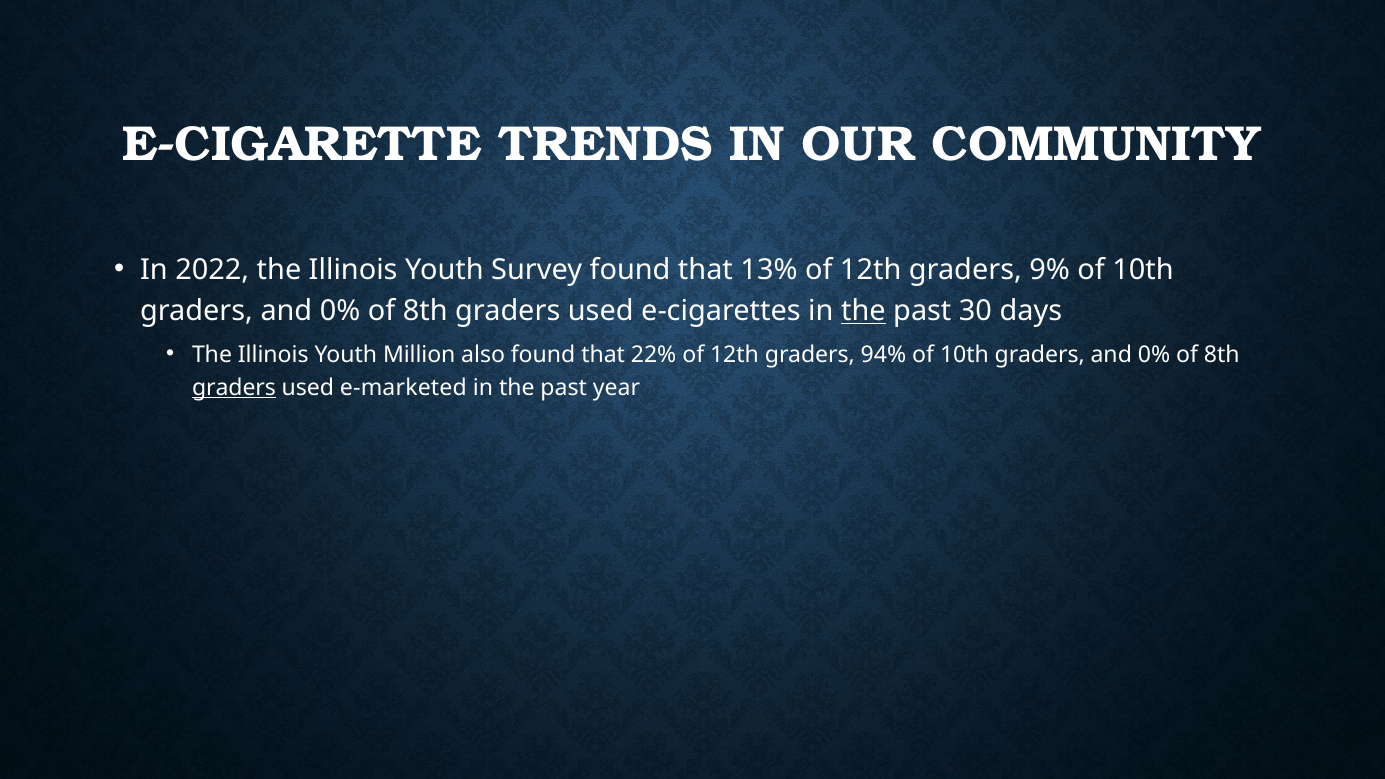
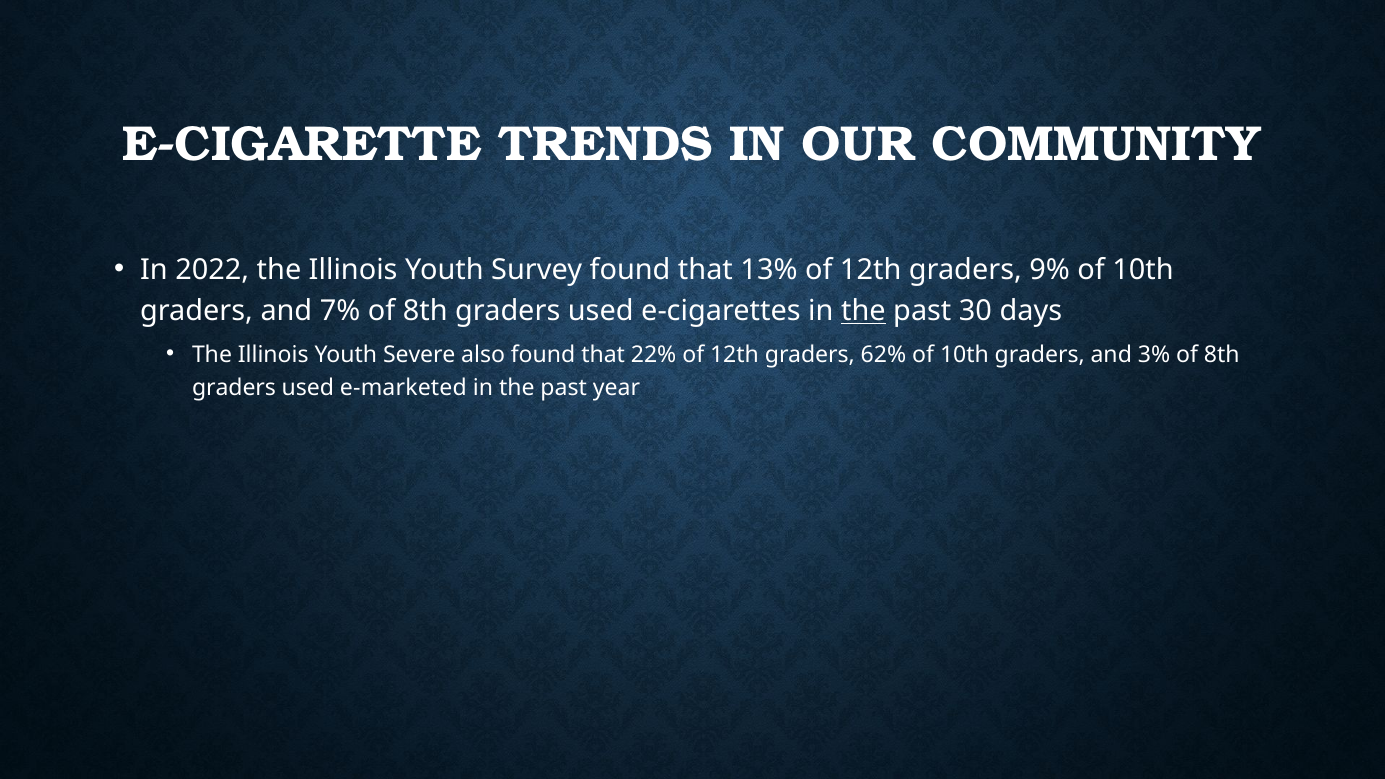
0% at (340, 311): 0% -> 7%
Million: Million -> Severe
94%: 94% -> 62%
0% at (1154, 355): 0% -> 3%
graders at (234, 388) underline: present -> none
